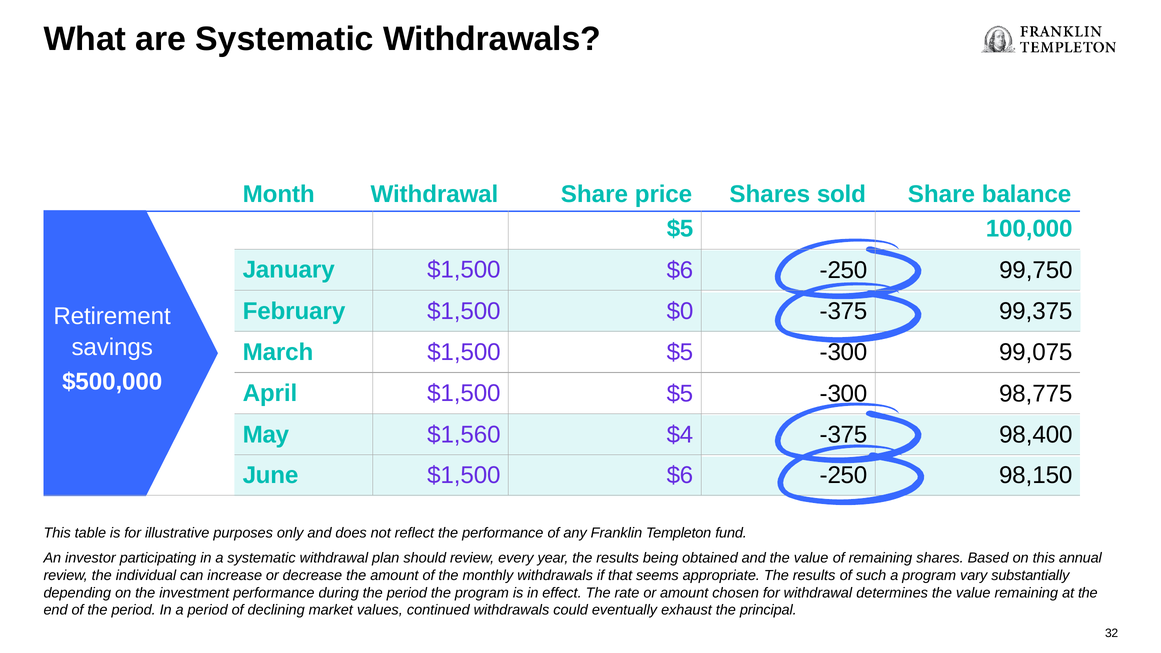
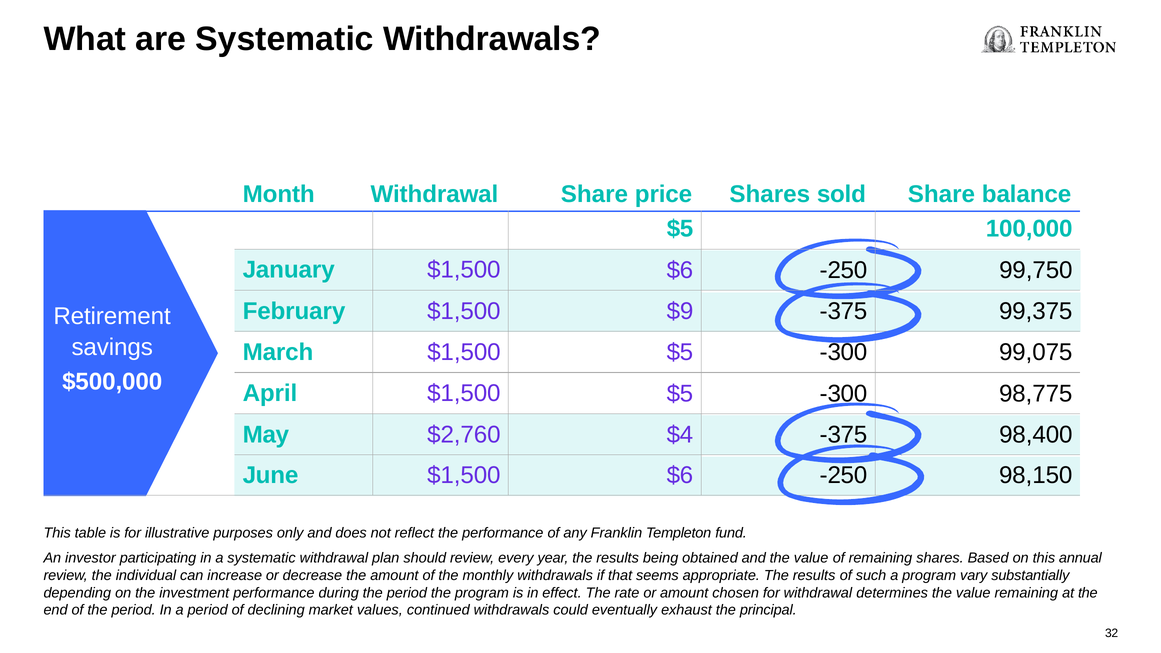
$0: $0 -> $9
$1,560: $1,560 -> $2,760
